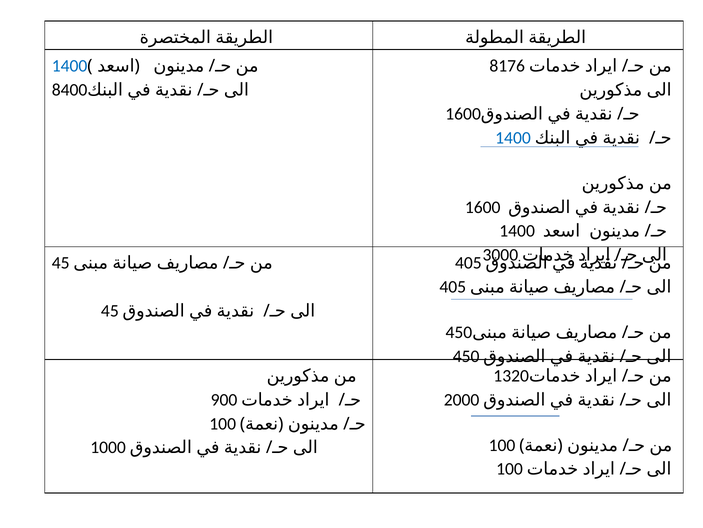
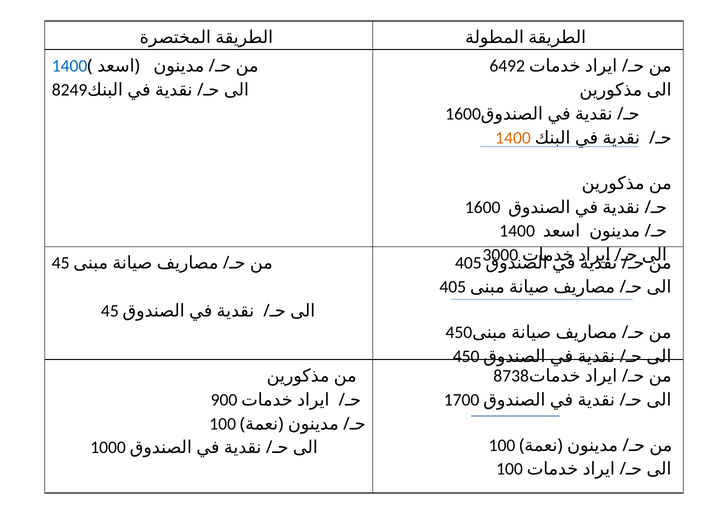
8176: 8176 -> 6492
8400: 8400 -> 8249
1400 at (513, 138) colour: blue -> orange
1320: 1320 -> 8738
2000: 2000 -> 1700
